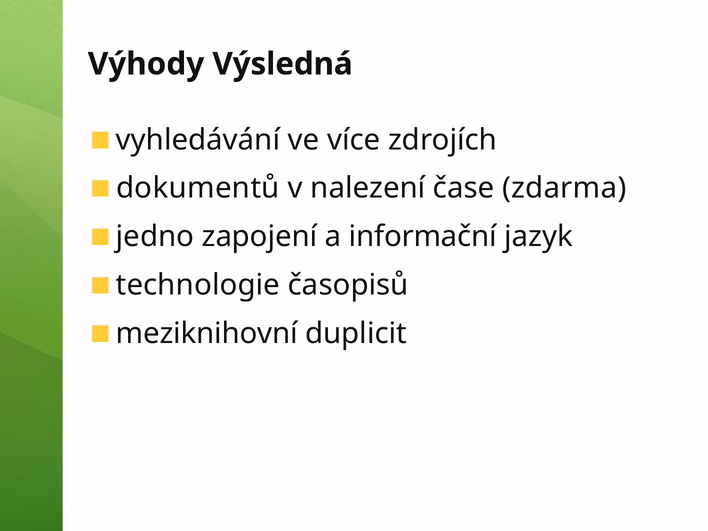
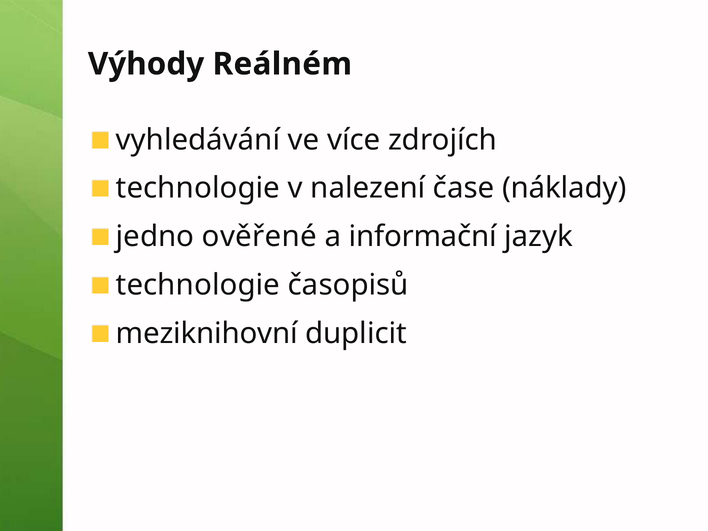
Výsledná: Výsledná -> Reálném
dokumentů at (198, 188): dokumentů -> technologie
zdarma: zdarma -> náklady
zapojení: zapojení -> ověřené
